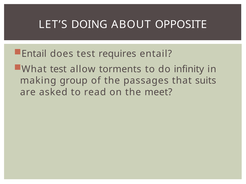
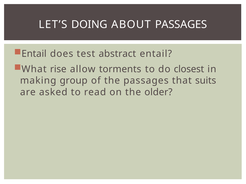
ABOUT OPPOSITE: OPPOSITE -> PASSAGES
requires: requires -> abstract
What test: test -> rise
infinity: infinity -> closest
meet: meet -> older
